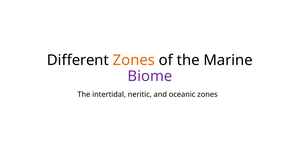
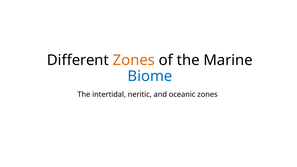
Biome colour: purple -> blue
